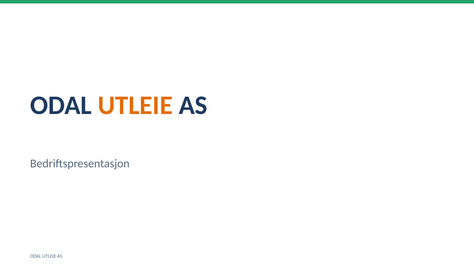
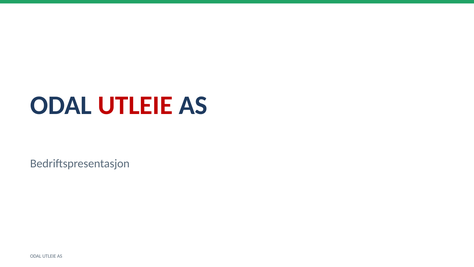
UTLEIE at (135, 105) colour: orange -> red
